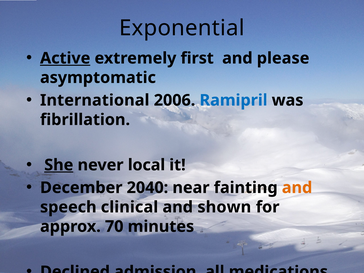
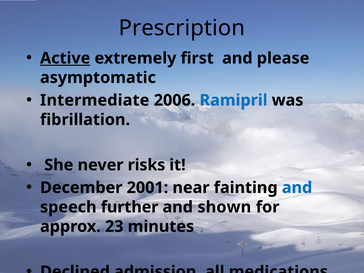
Exponential: Exponential -> Prescription
International: International -> Intermediate
She underline: present -> none
local: local -> risks
2040: 2040 -> 2001
and at (297, 188) colour: orange -> blue
clinical: clinical -> further
70: 70 -> 23
